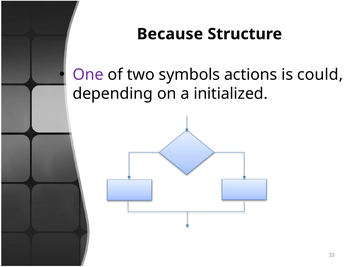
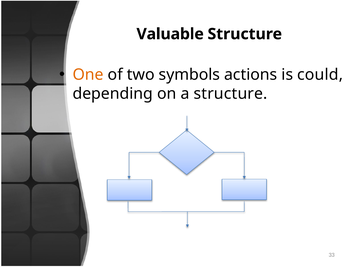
Because: Because -> Valuable
One colour: purple -> orange
a initialized: initialized -> structure
